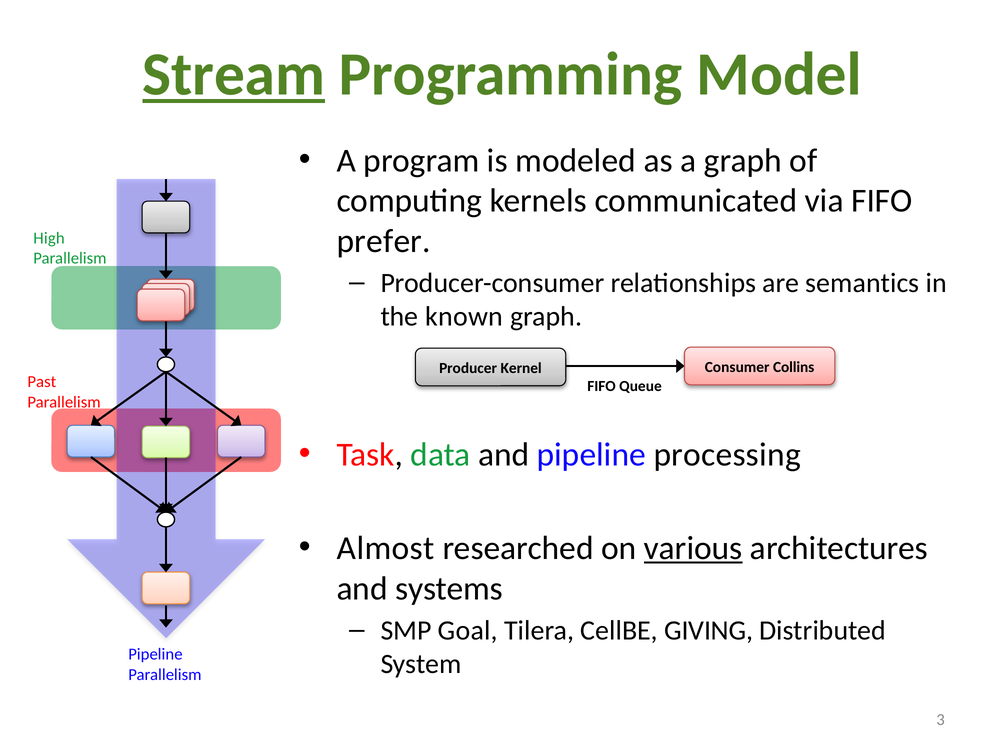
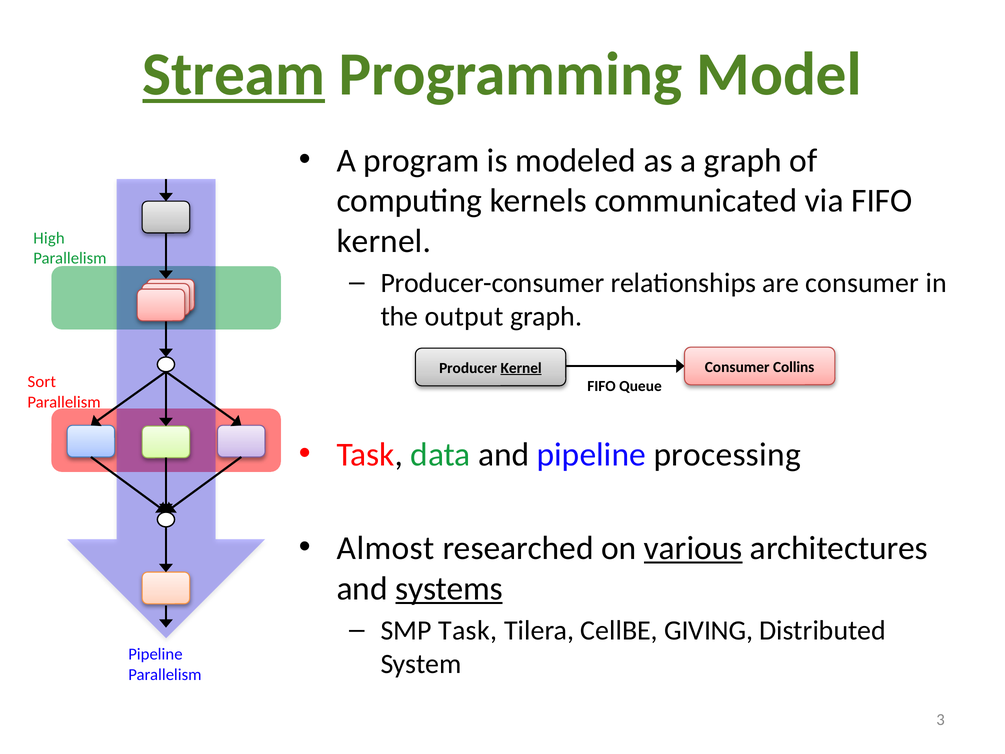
prefer at (384, 241): prefer -> kernel
are semantics: semantics -> consumer
known: known -> output
Kernel at (521, 368) underline: none -> present
Past: Past -> Sort
systems underline: none -> present
SMP Goal: Goal -> Task
